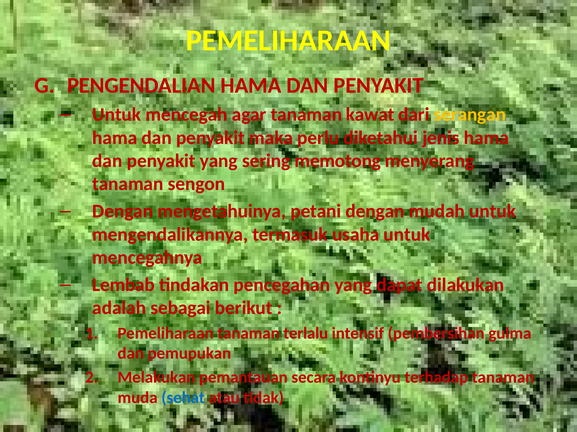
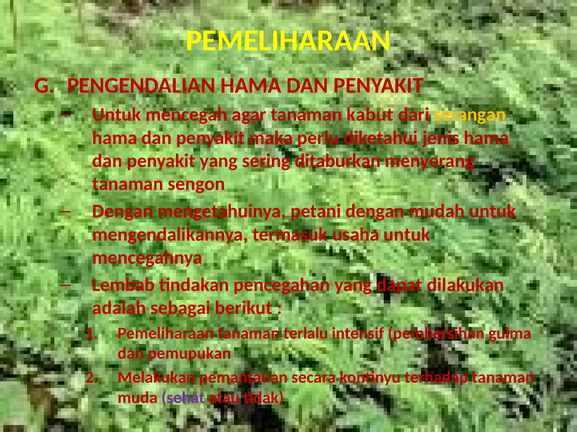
kawat: kawat -> kabut
memotong: memotong -> ditaburkan
sehat colour: blue -> purple
